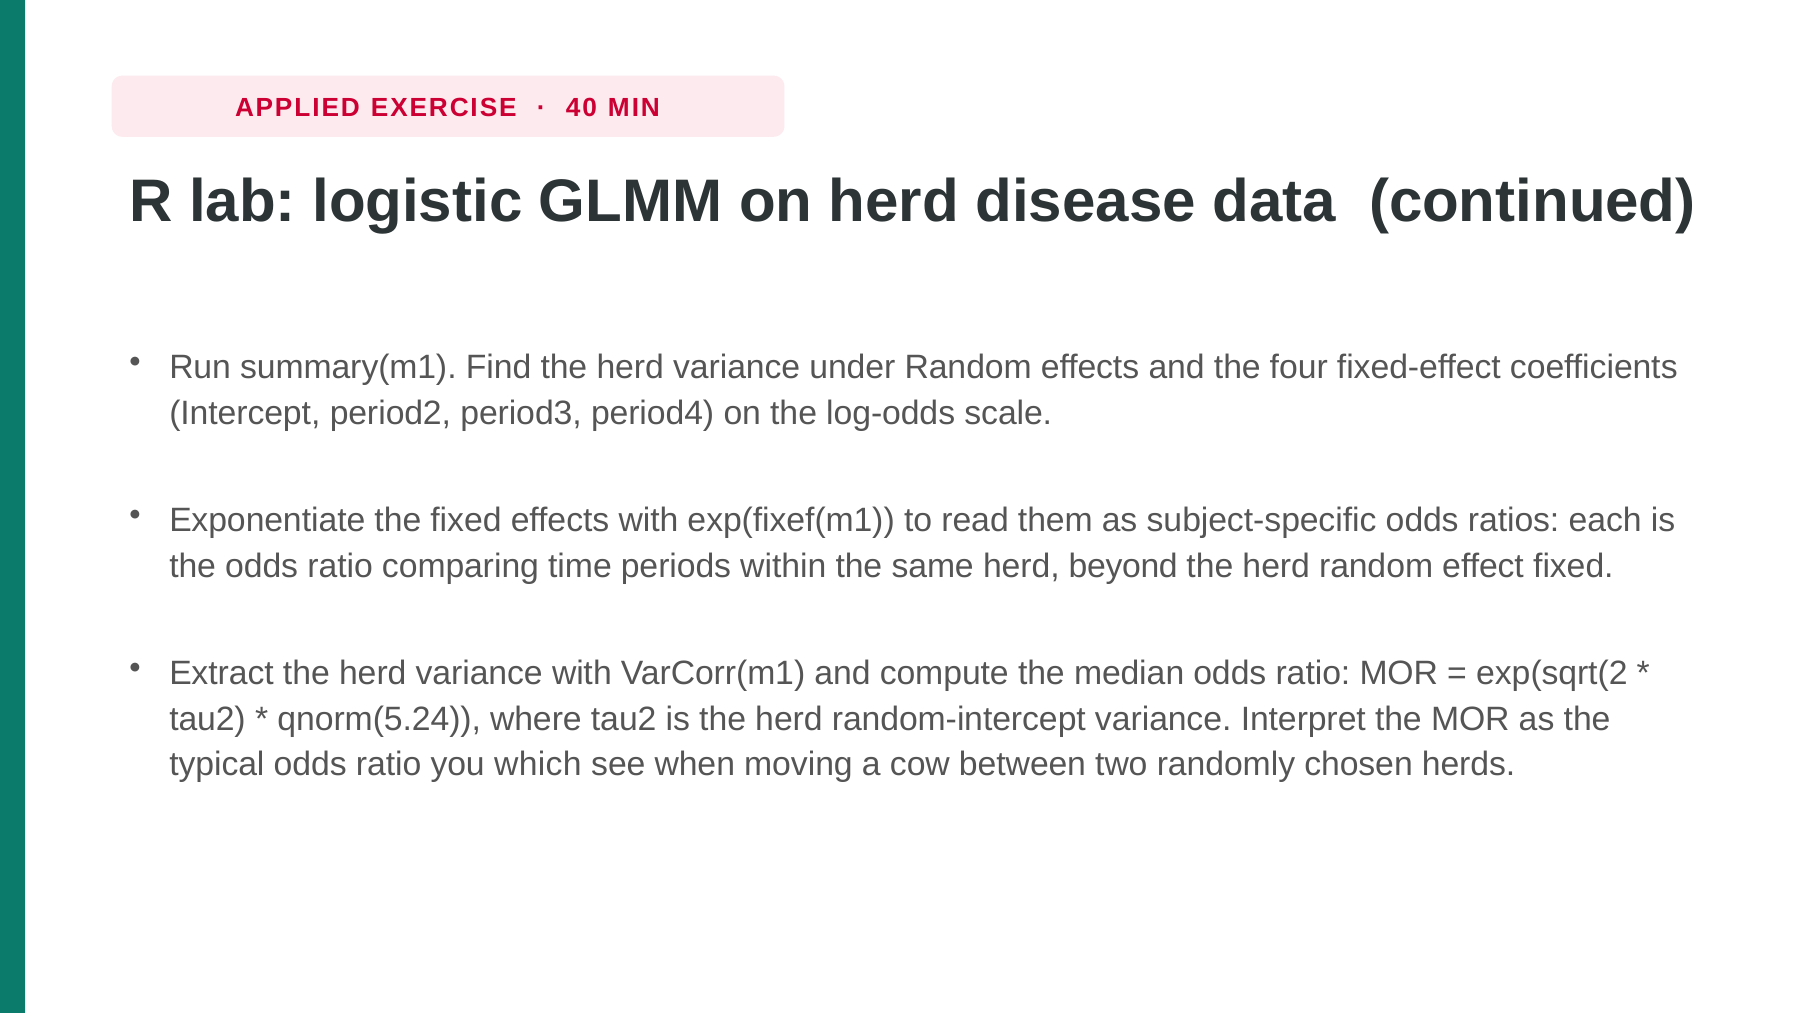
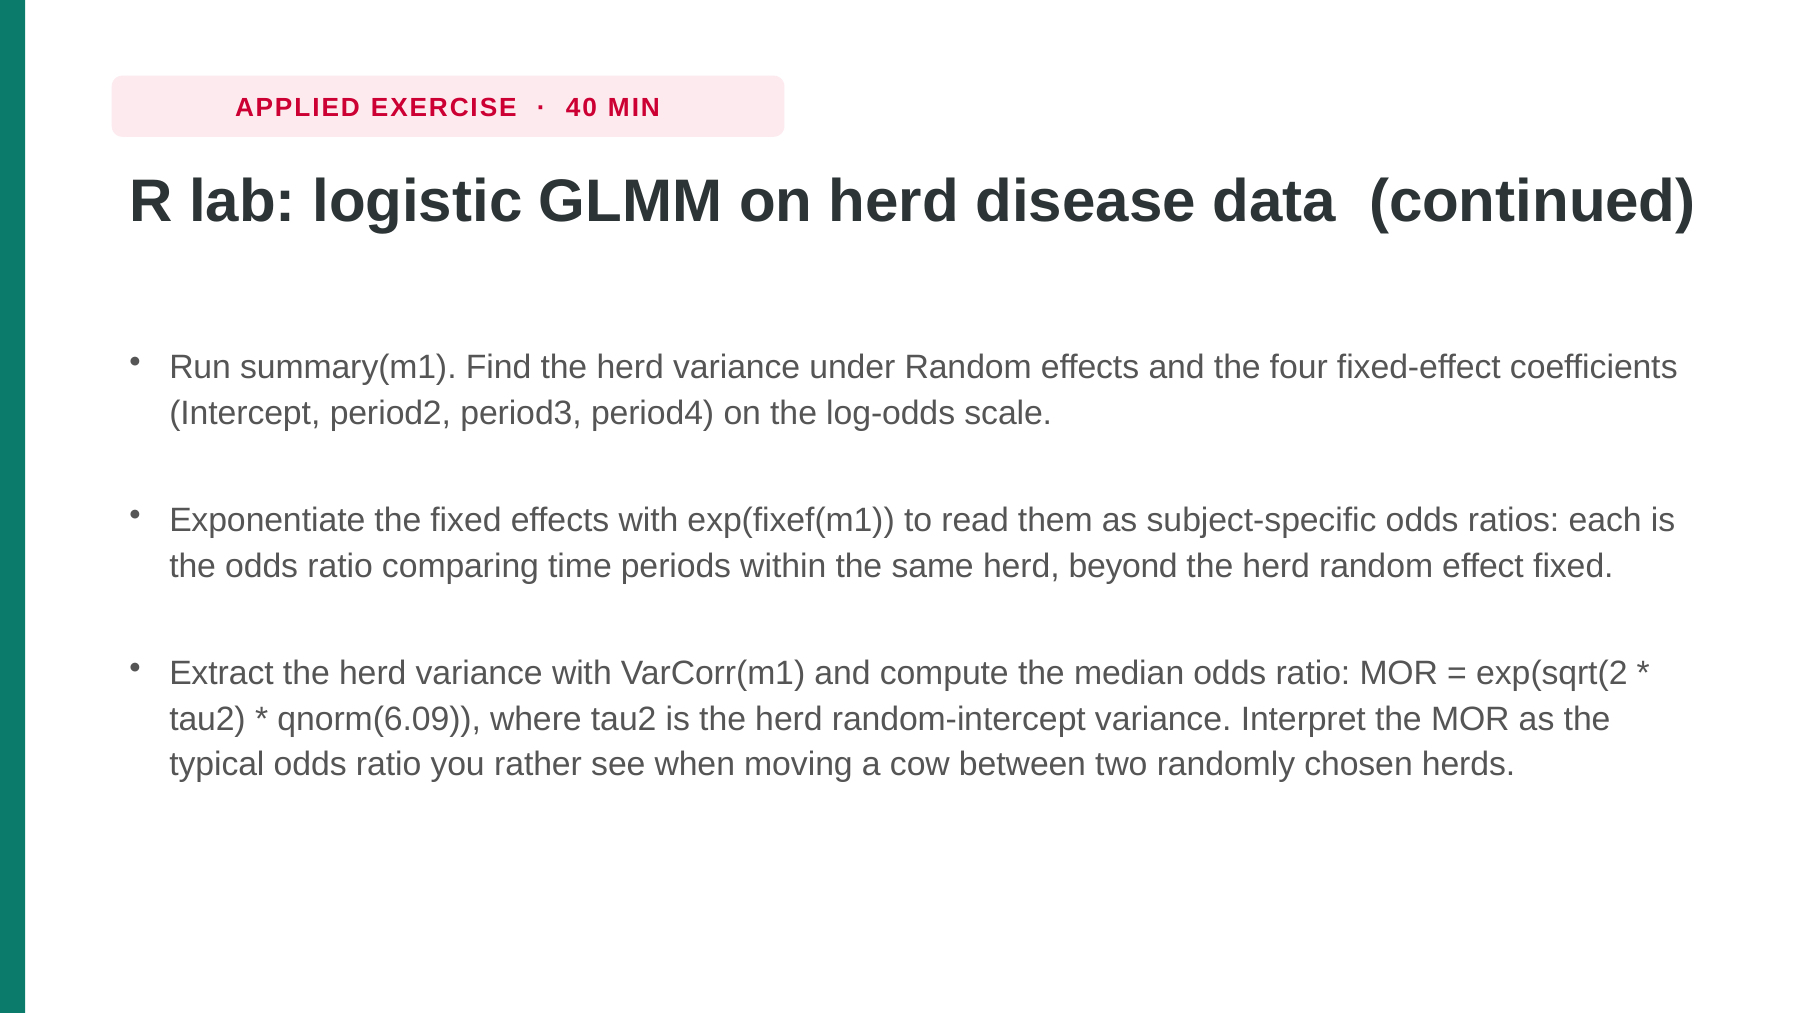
qnorm(5.24: qnorm(5.24 -> qnorm(6.09
which: which -> rather
